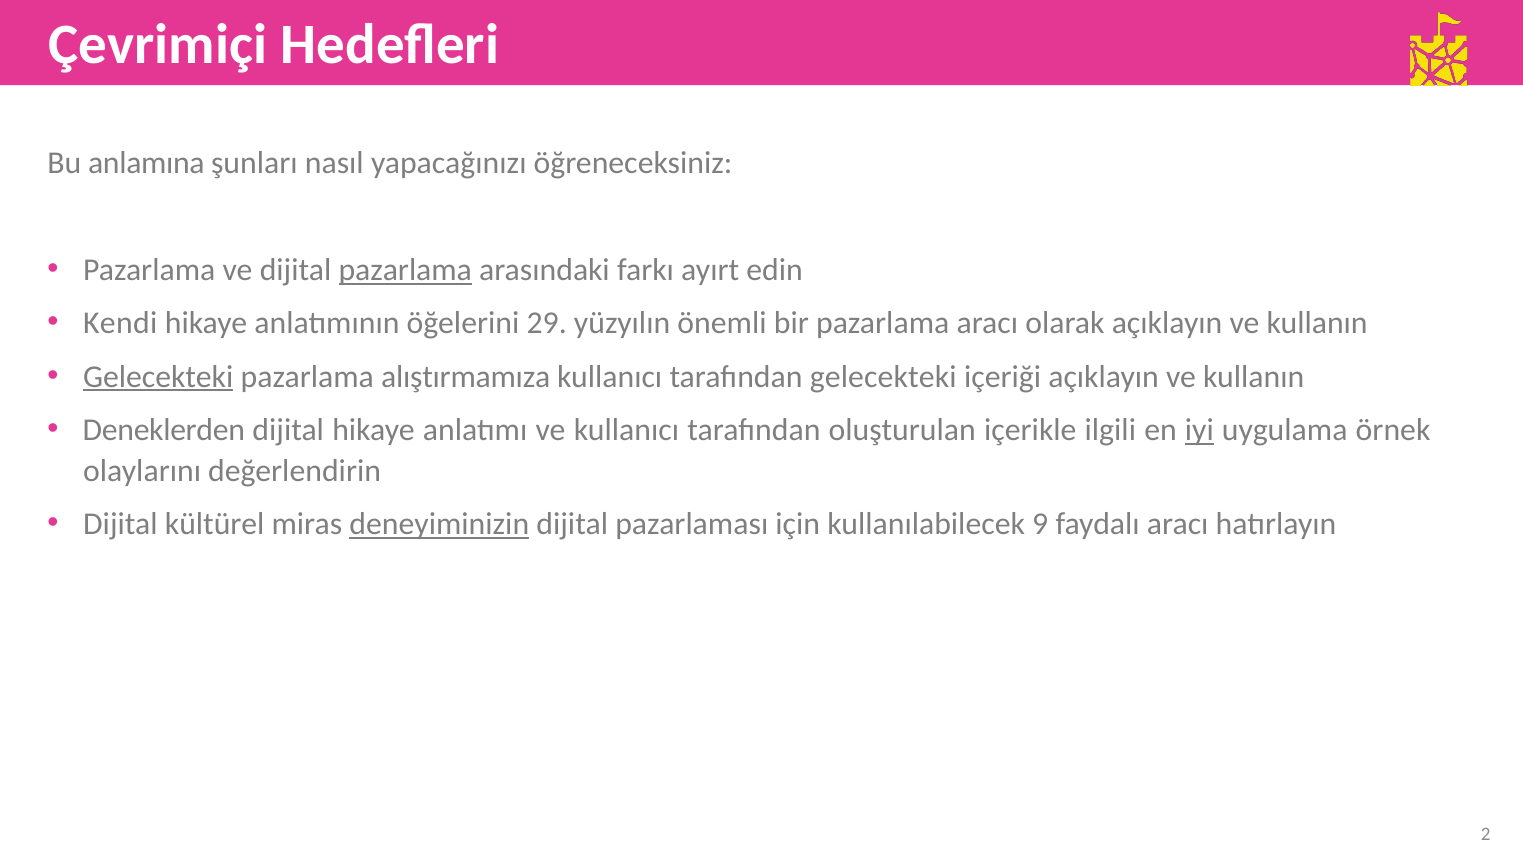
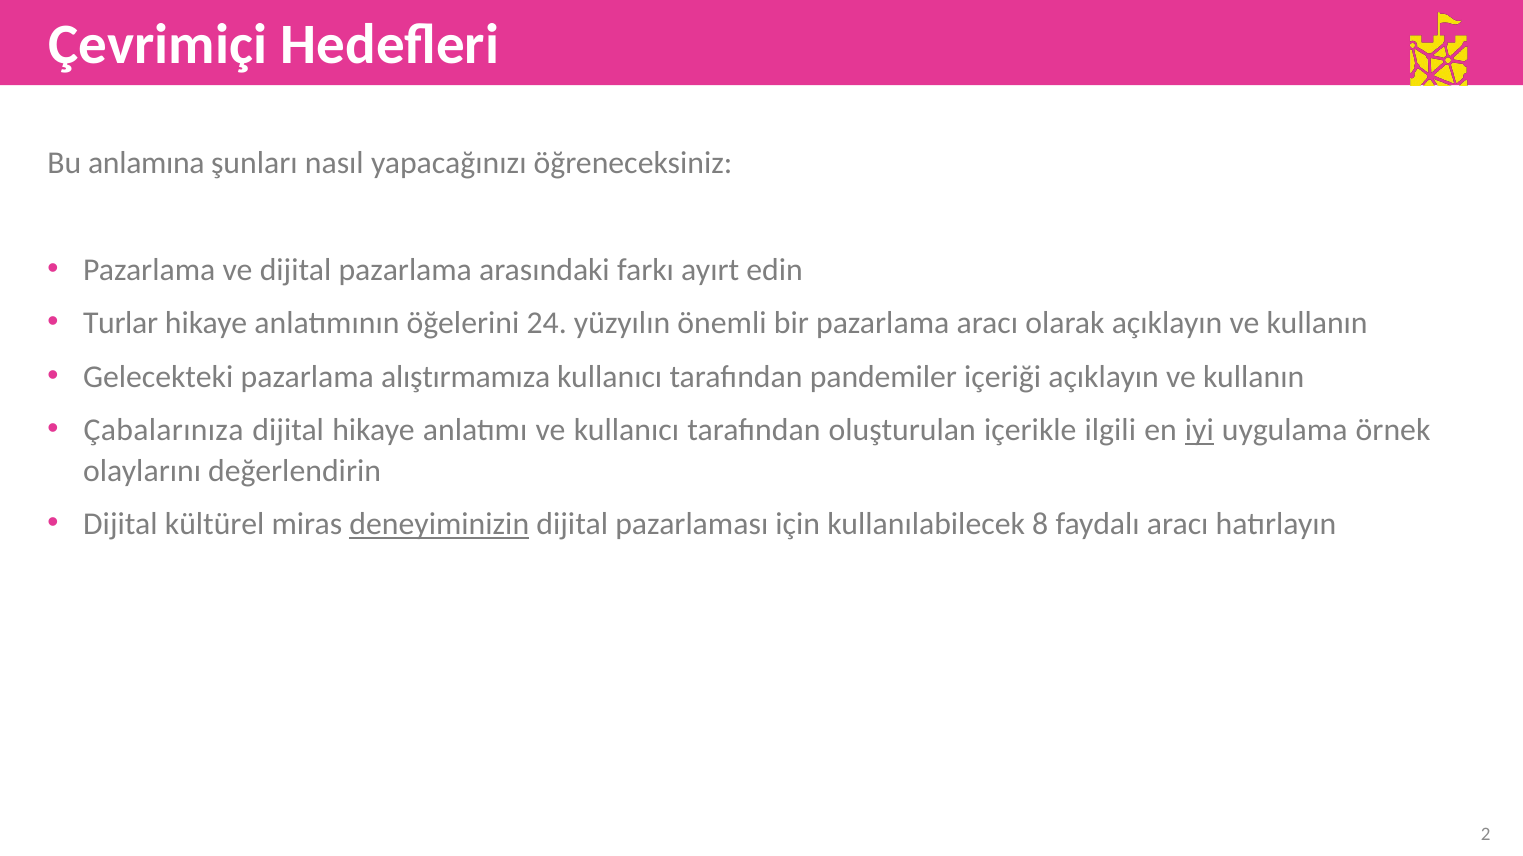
pazarlama at (405, 270) underline: present -> none
Kendi: Kendi -> Turlar
29: 29 -> 24
Gelecekteki at (158, 377) underline: present -> none
tarafından gelecekteki: gelecekteki -> pandemiler
Deneklerden: Deneklerden -> Çabalarınıza
9: 9 -> 8
